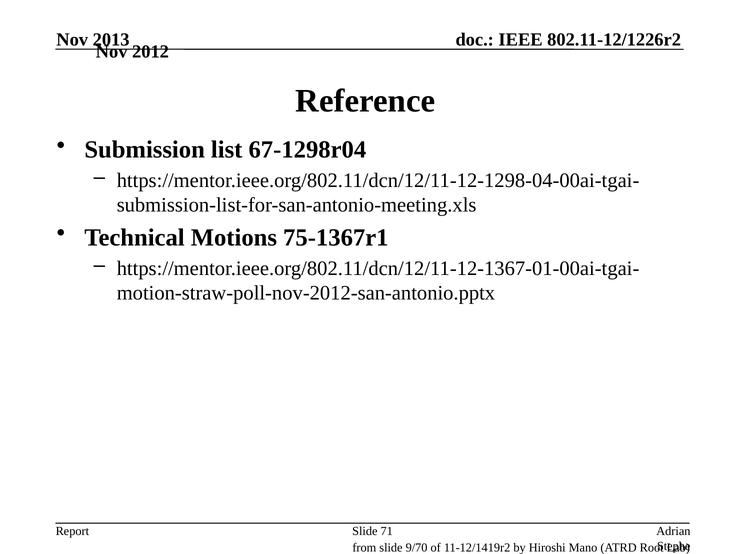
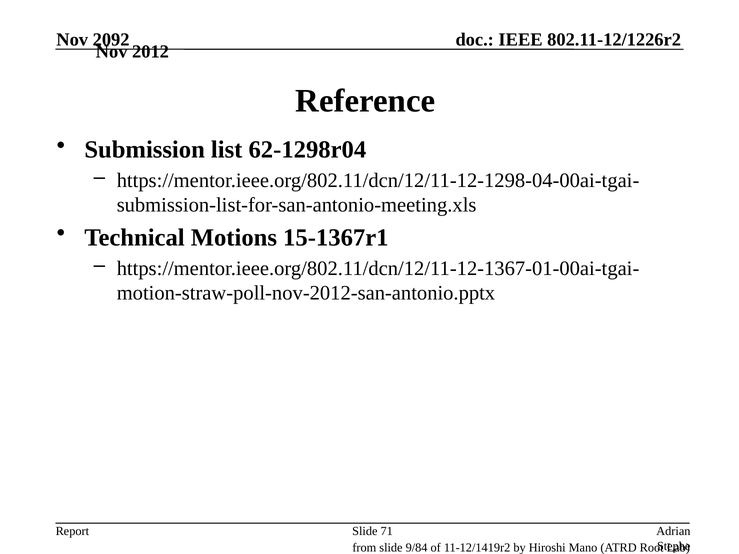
2013: 2013 -> 2092
67-1298r04: 67-1298r04 -> 62-1298r04
75-1367r1: 75-1367r1 -> 15-1367r1
9/70: 9/70 -> 9/84
